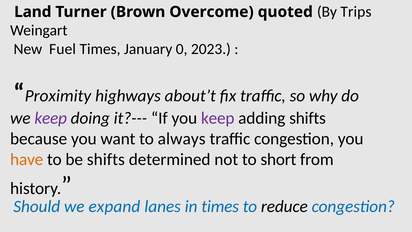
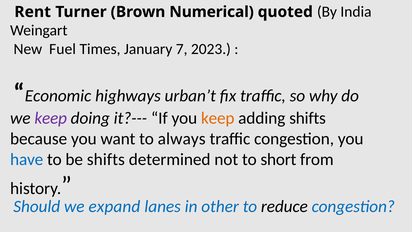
Land: Land -> Rent
Overcome: Overcome -> Numerical
Trips: Trips -> India
0: 0 -> 7
Proximity: Proximity -> Economic
about’t: about’t -> urban’t
keep at (218, 118) colour: purple -> orange
have colour: orange -> blue
in times: times -> other
